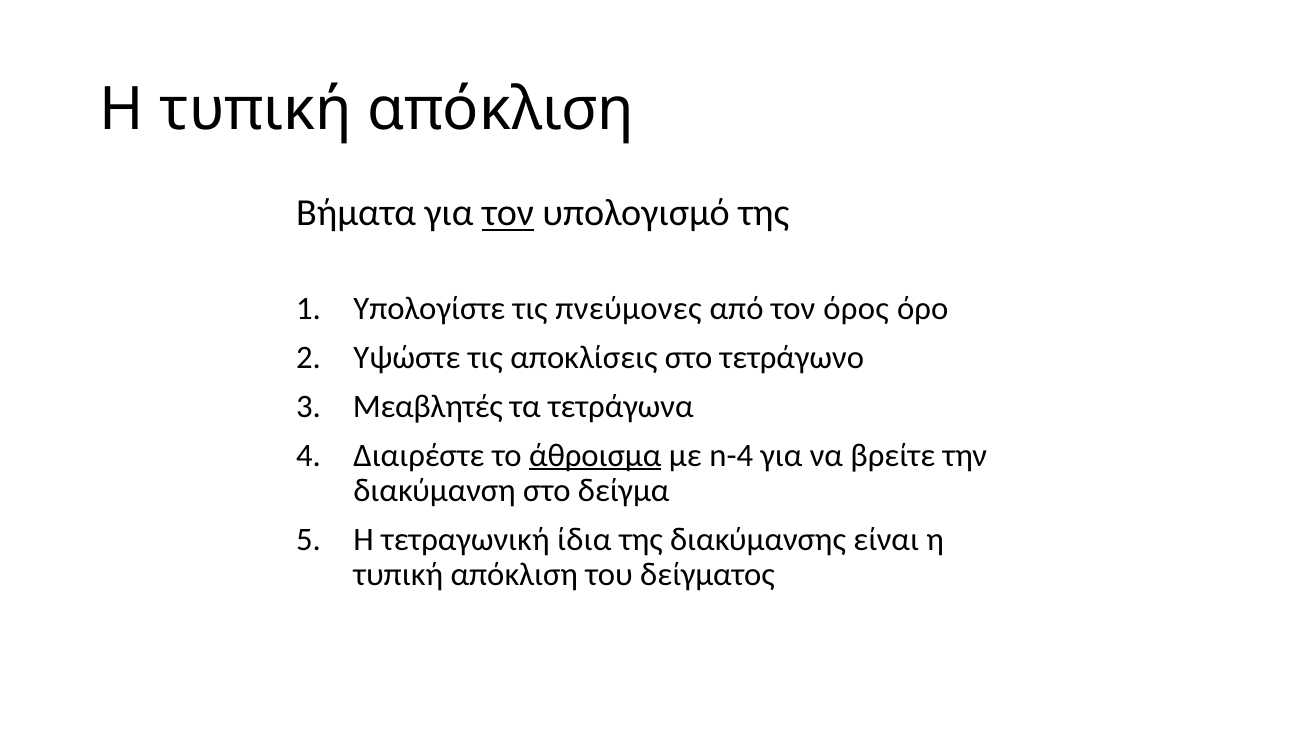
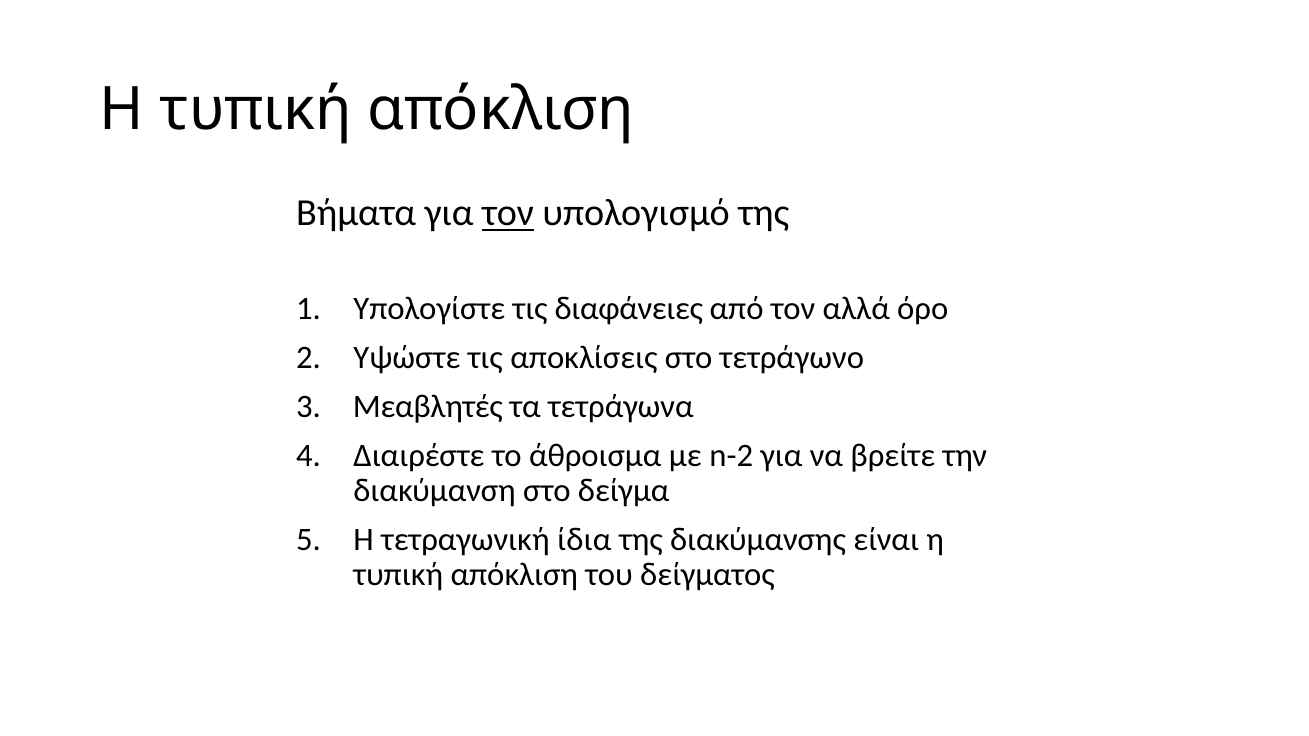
πνεύμονες: πνεύμονες -> διαφάνειες
όρος: όρος -> αλλά
άθροισμα underline: present -> none
n-4: n-4 -> n-2
